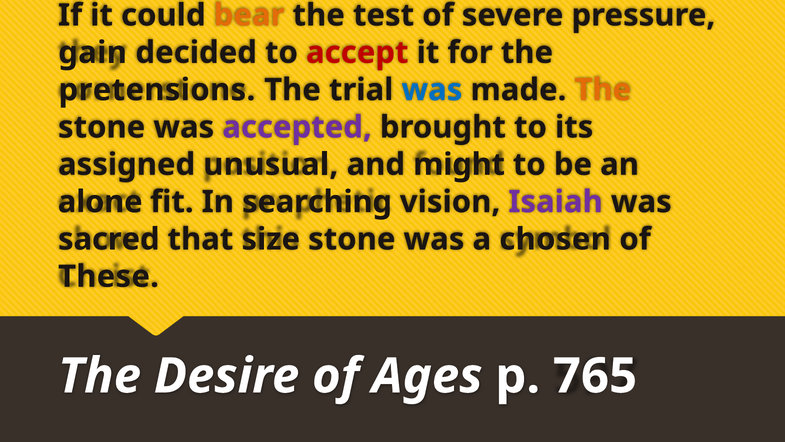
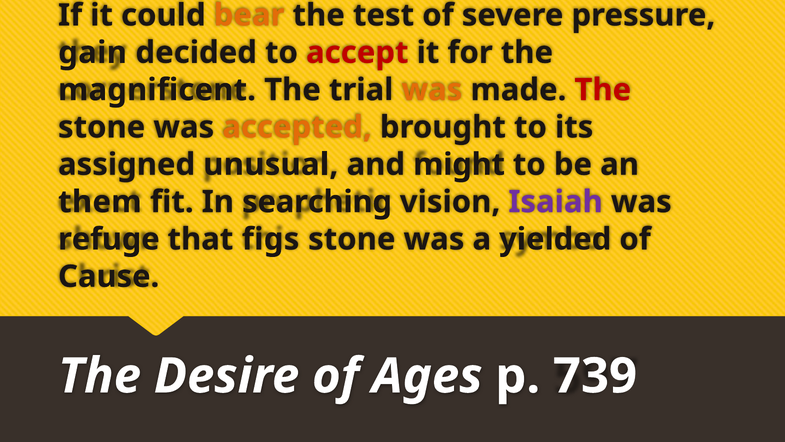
pretensions: pretensions -> magnificent
was at (432, 90) colour: blue -> orange
The at (603, 90) colour: orange -> red
accepted colour: purple -> orange
alone: alone -> them
sacred: sacred -> refuge
size: size -> figs
chosen: chosen -> yielded
These: These -> Cause
765: 765 -> 739
